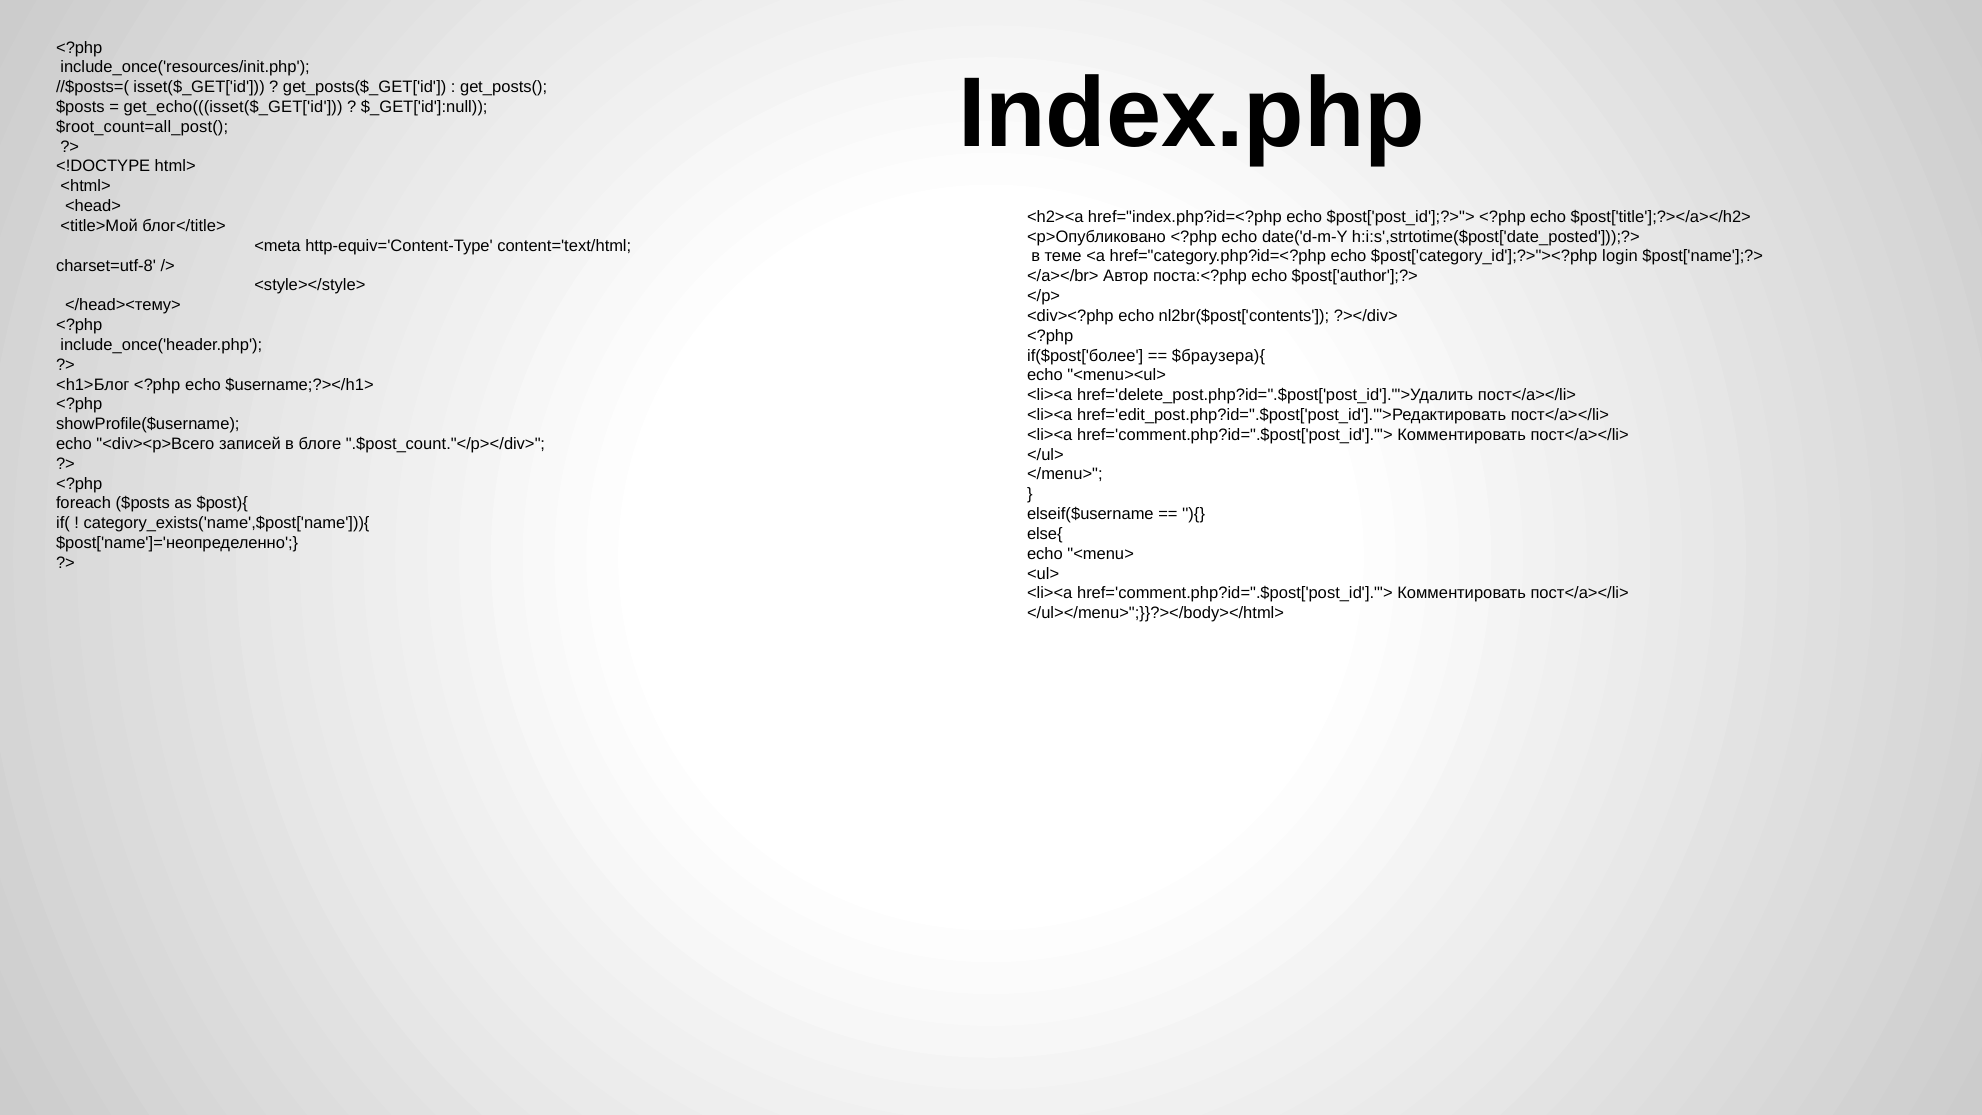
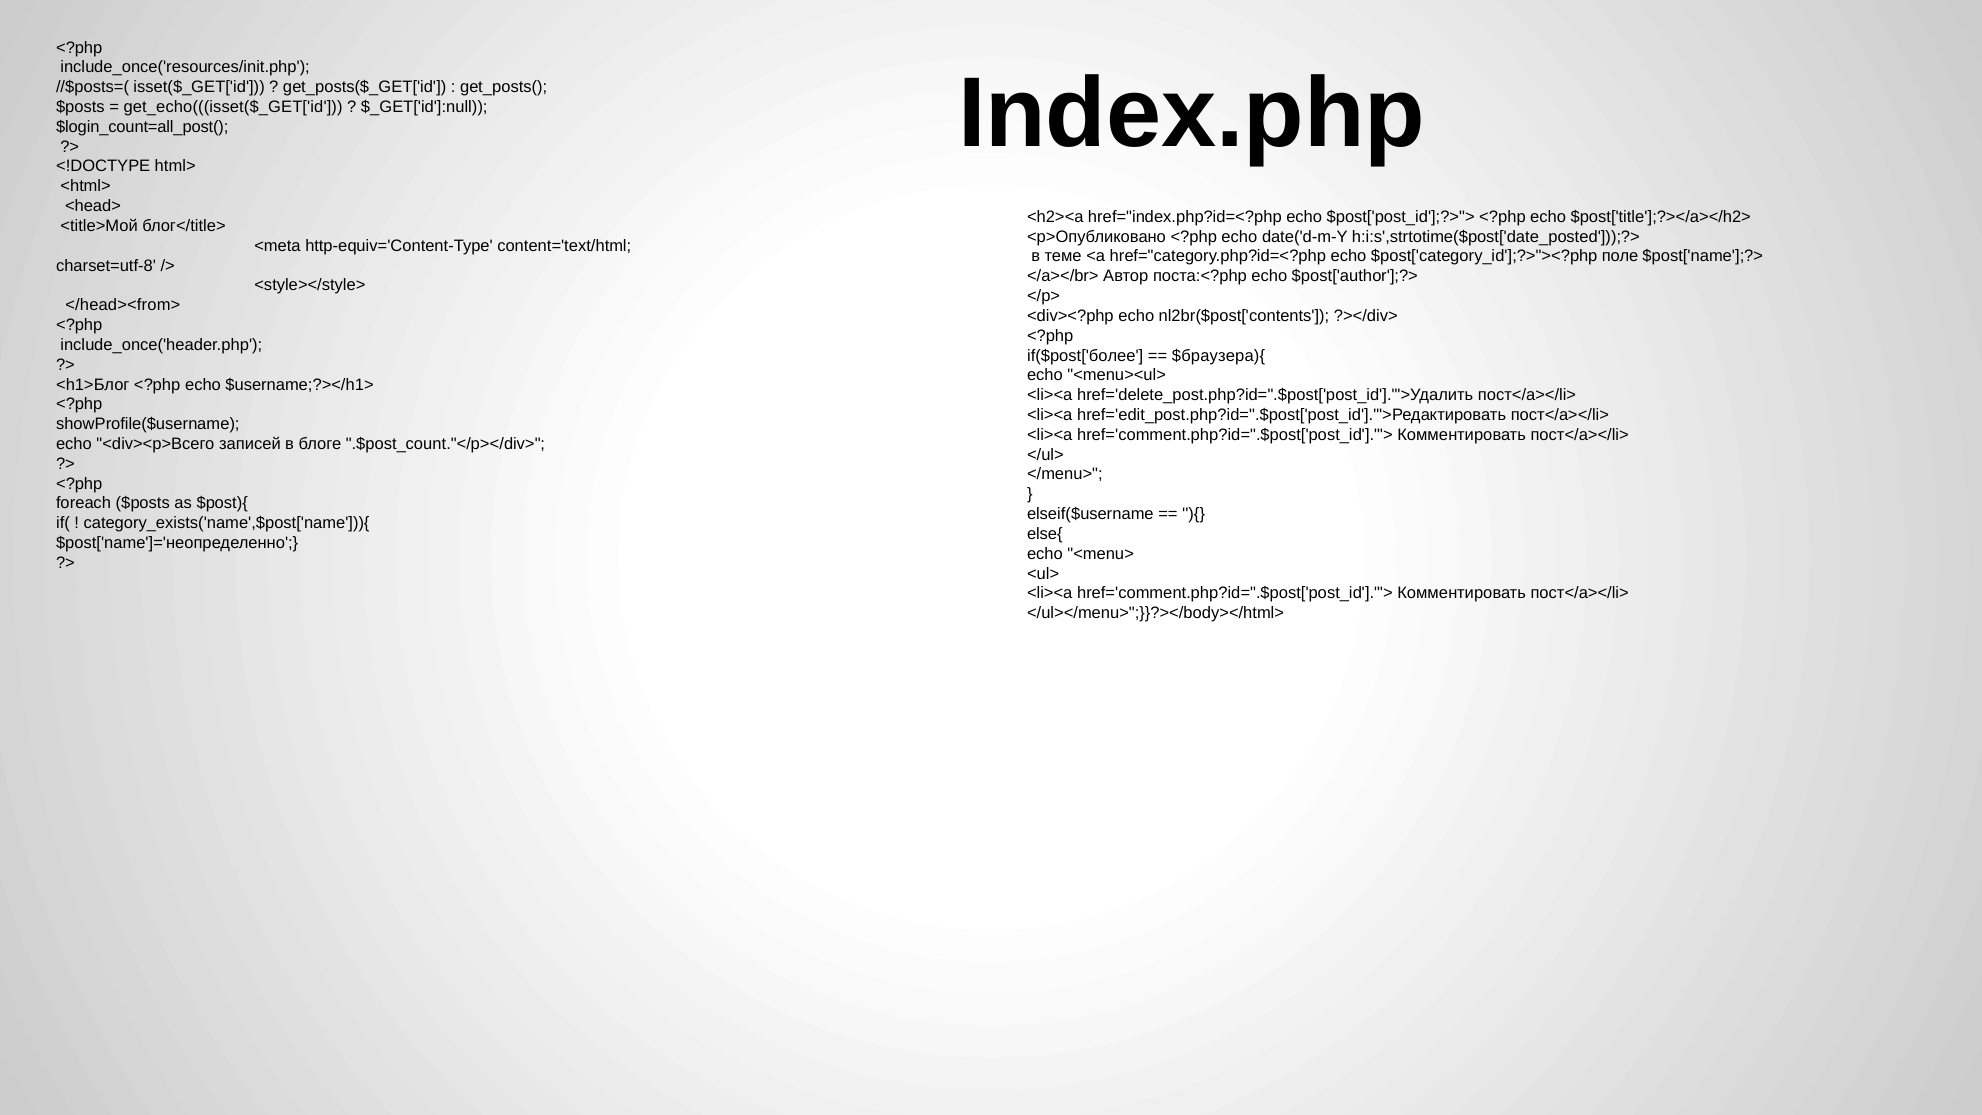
$root_count=all_post(: $root_count=all_post( -> $login_count=all_post(
login: login -> поле
</head><тему>: </head><тему> -> </head><from>
